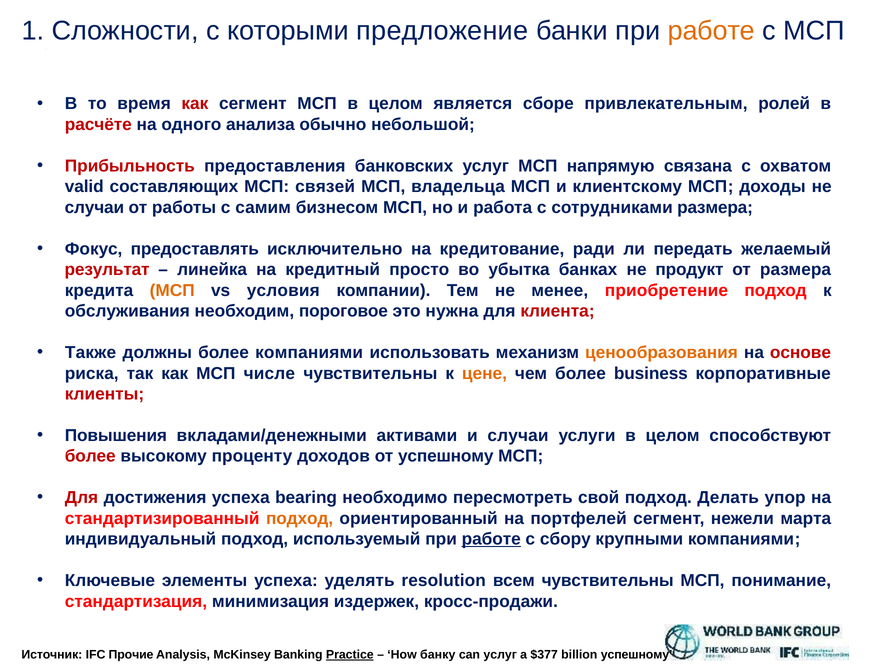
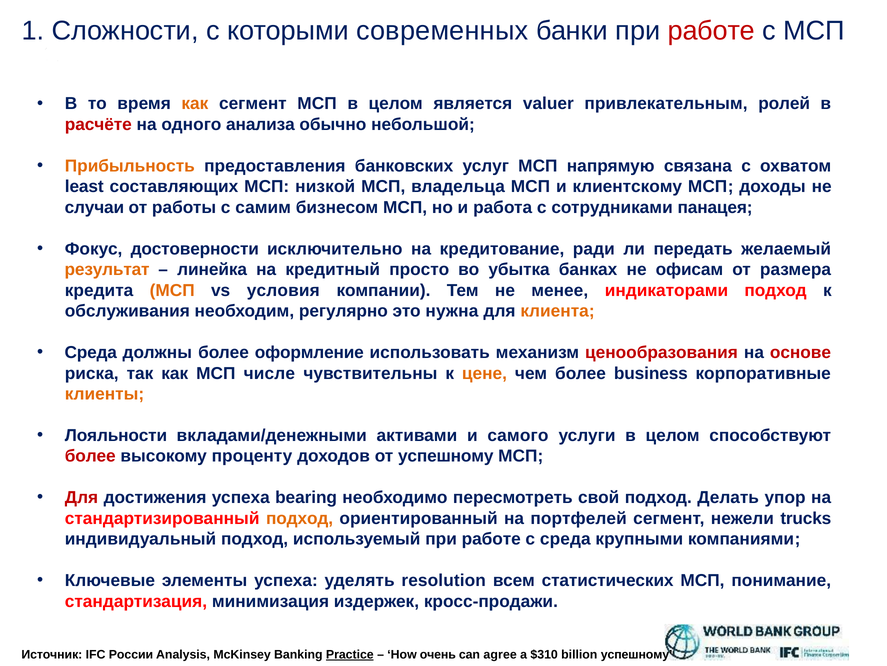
предложение: предложение -> современных
работе at (711, 31) colour: orange -> red
как at (195, 104) colour: red -> orange
сборе: сборе -> valuer
Прибыльность colour: red -> orange
valid: valid -> least
связей: связей -> низкой
сотрудниками размера: размера -> панацея
предоставлять: предоставлять -> достоверности
результат colour: red -> orange
продукт: продукт -> офисам
приобретение: приобретение -> индикаторами
пороговое: пороговое -> регулярно
клиента colour: red -> orange
Также at (91, 352): Также -> Среда
более компаниями: компаниями -> оформление
ценообразования colour: orange -> red
клиенты colour: red -> orange
Повышения: Повышения -> Лояльности
и случаи: случаи -> самого
марта: марта -> trucks
работе at (491, 539) underline: present -> none
с сбору: сбору -> среда
всем чувствительны: чувствительны -> статистических
Прочие: Прочие -> России
банку: банку -> очень
can услуг: услуг -> agree
$377: $377 -> $310
